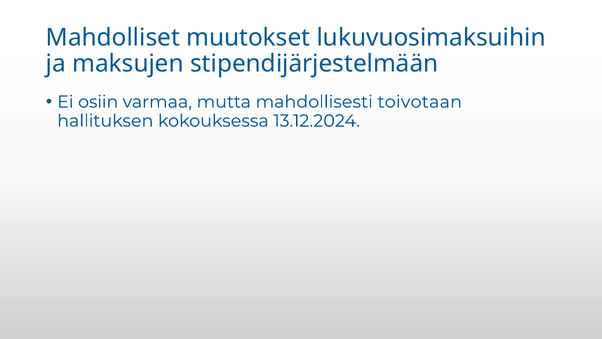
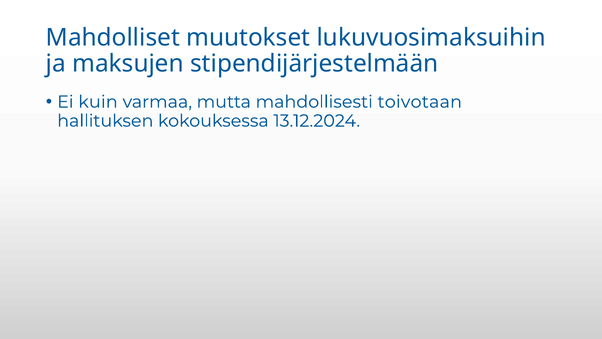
osiin: osiin -> kuin
